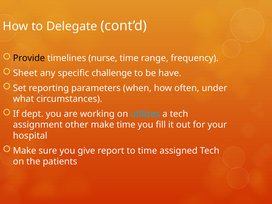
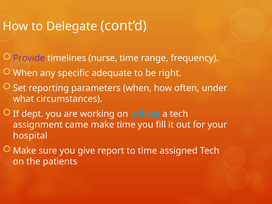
Provide colour: black -> purple
Sheet at (25, 73): Sheet -> When
challenge: challenge -> adequate
have: have -> right
other: other -> came
